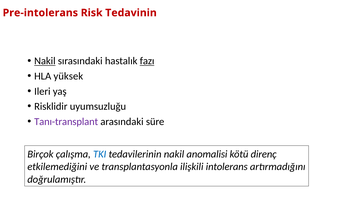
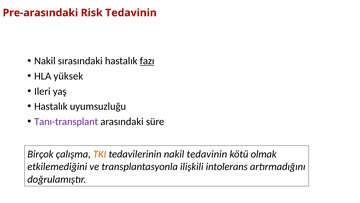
Pre-intolerans: Pre-intolerans -> Pre-arasındaki
Nakil at (45, 61) underline: present -> none
Risklidir at (51, 106): Risklidir -> Hastalık
TKI colour: blue -> orange
nakil anomalisi: anomalisi -> tedavinin
direnç: direnç -> olmak
